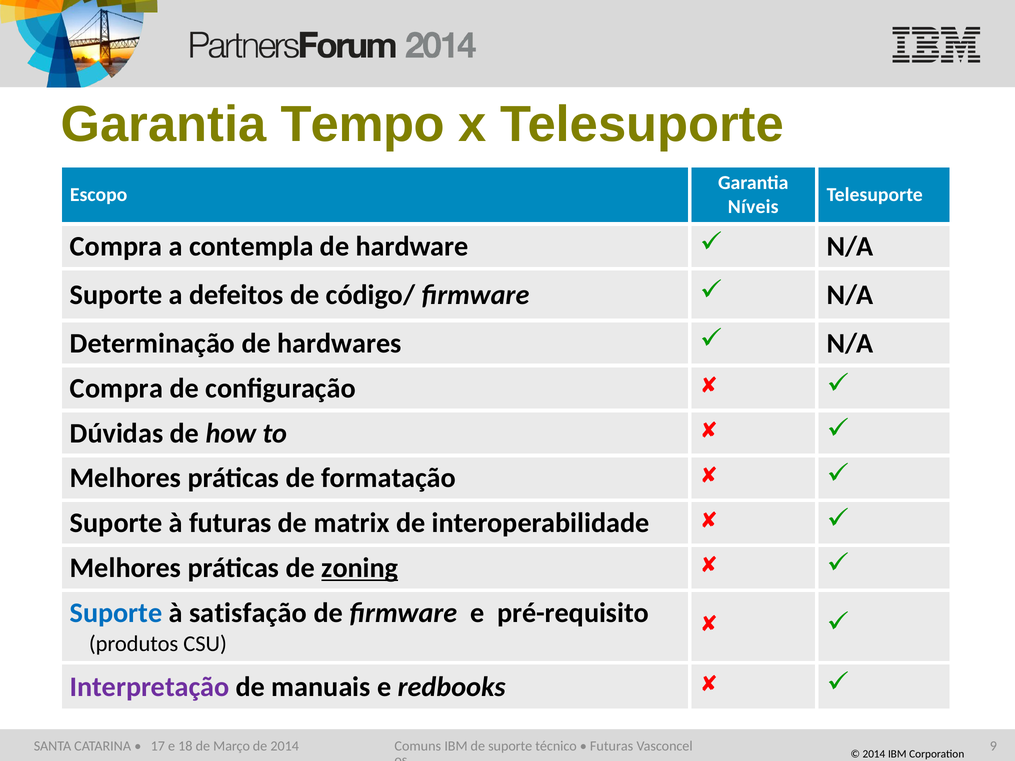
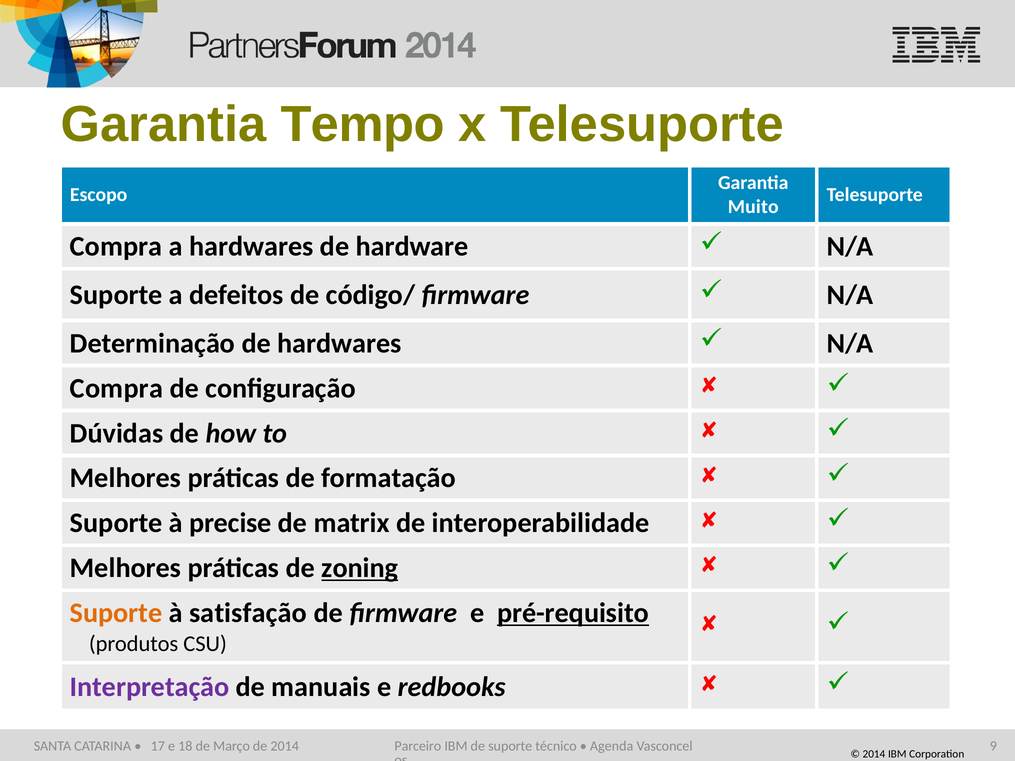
Níveis: Níveis -> Muito
a contempla: contempla -> hardwares
à futuras: futuras -> precise
Suporte at (116, 613) colour: blue -> orange
pré-requisito underline: none -> present
Comuns: Comuns -> Parceiro
Futuras at (612, 746): Futuras -> Agenda
